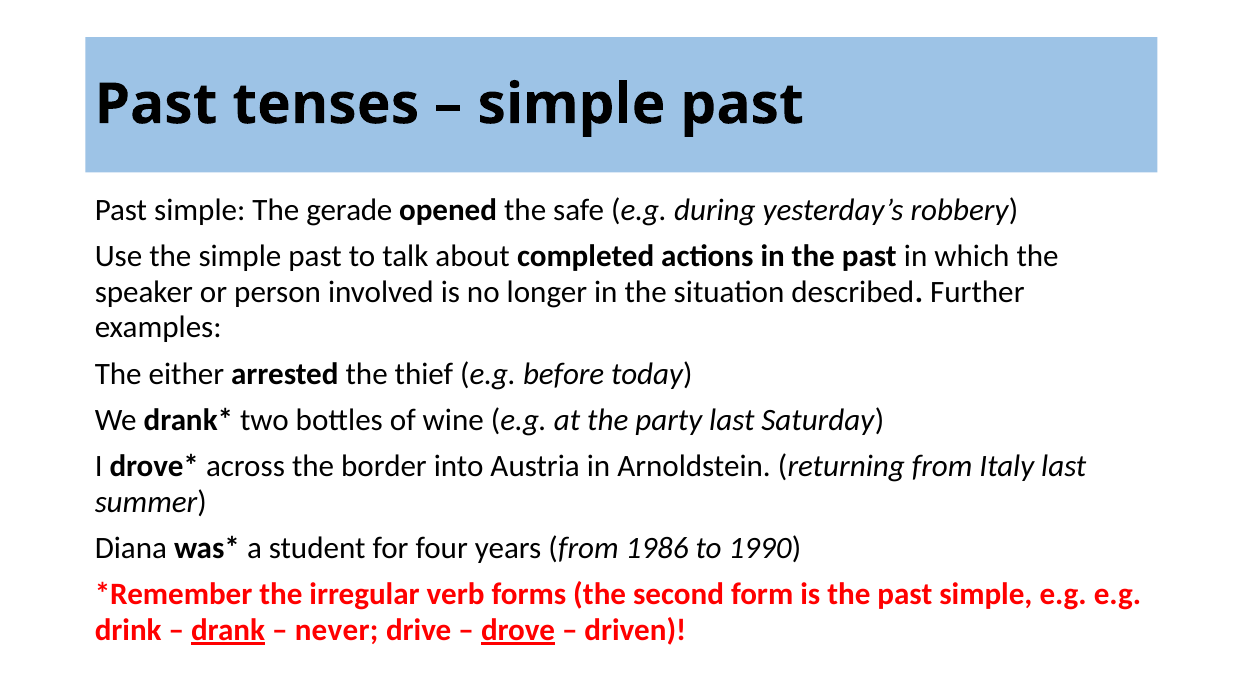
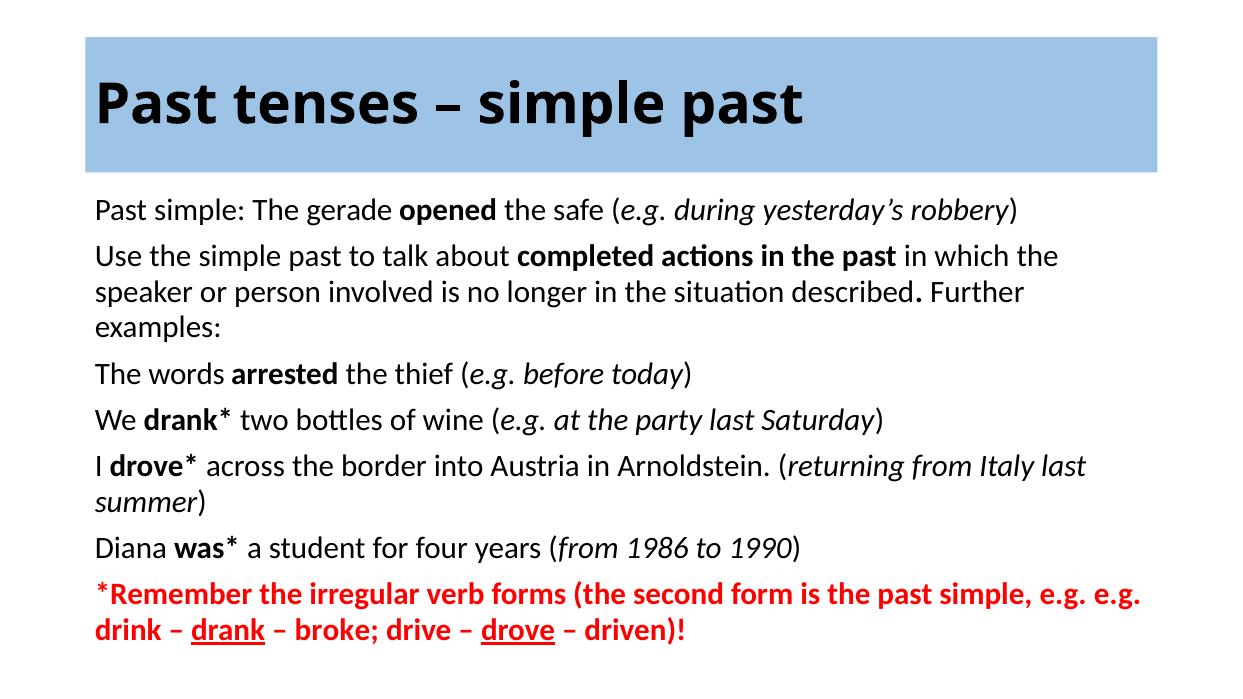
either: either -> words
never: never -> broke
